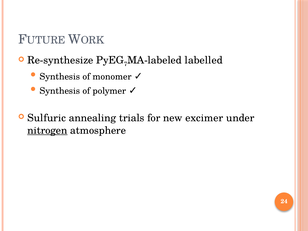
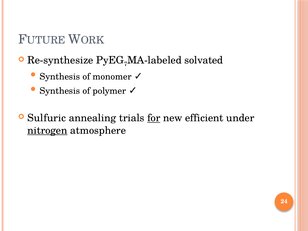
labelled: labelled -> solvated
for underline: none -> present
excimer: excimer -> efficient
